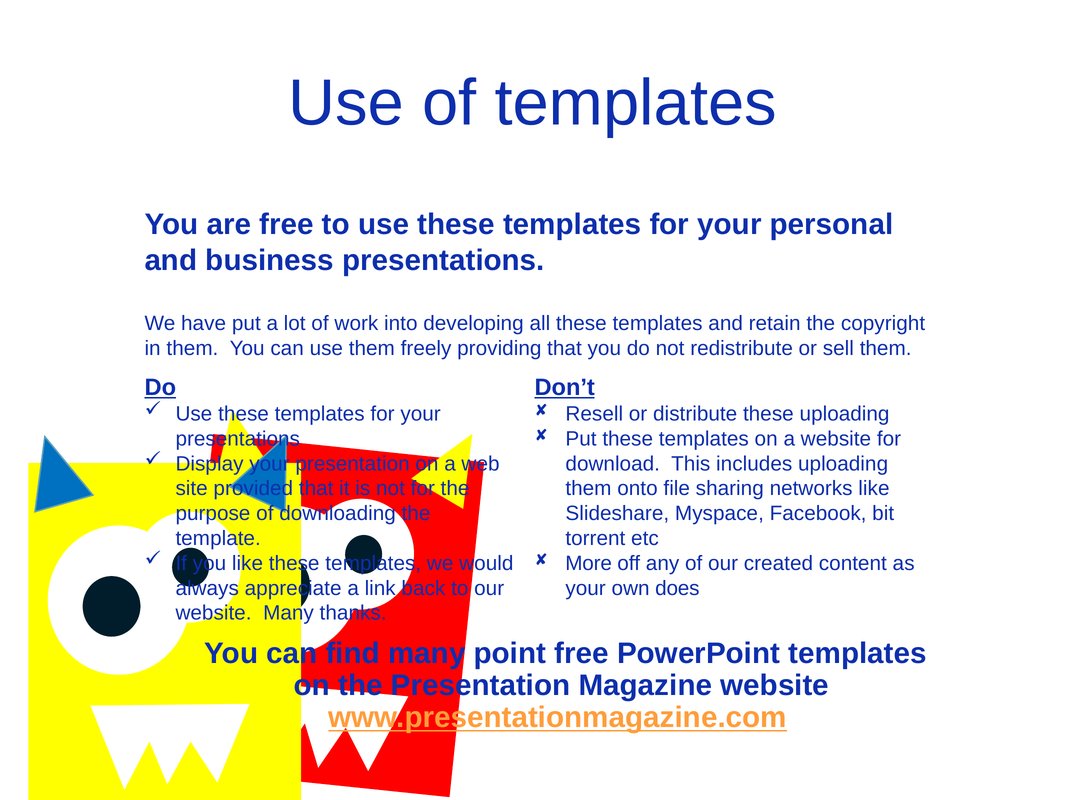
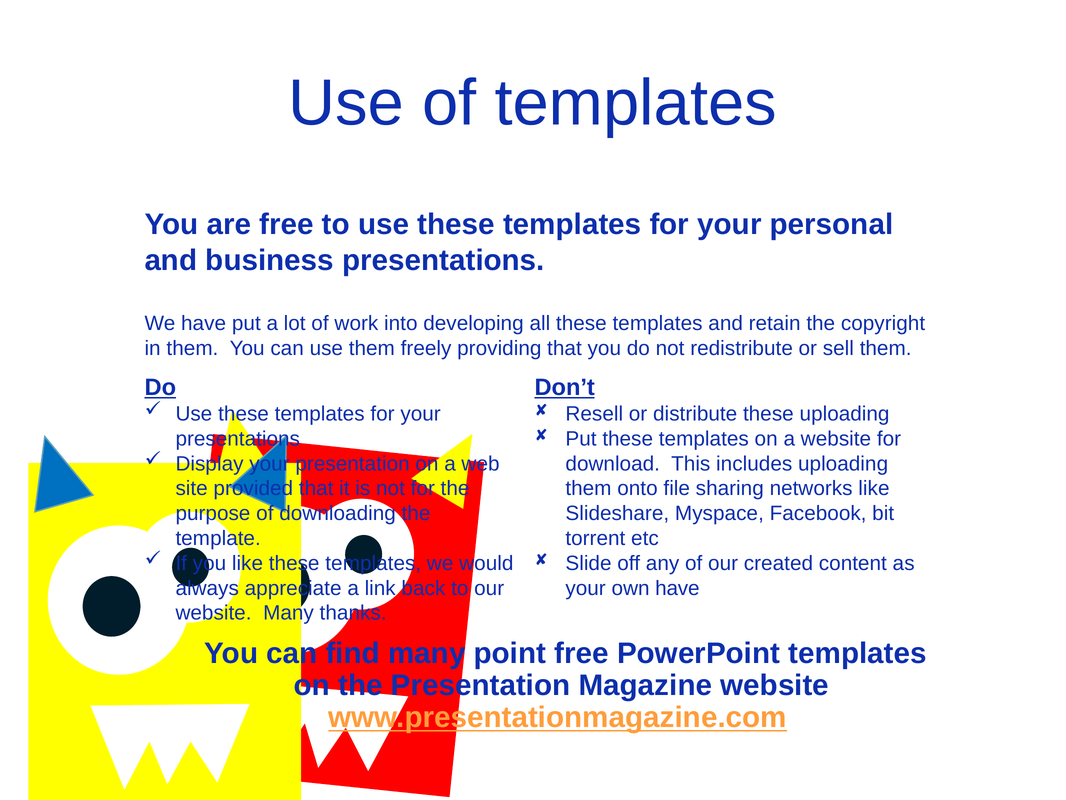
More: More -> Slide
own does: does -> have
